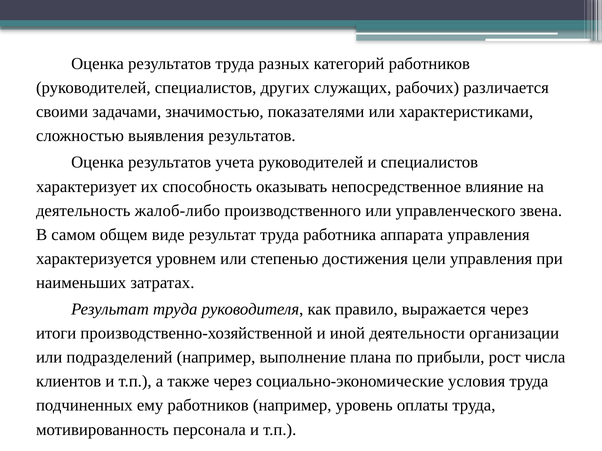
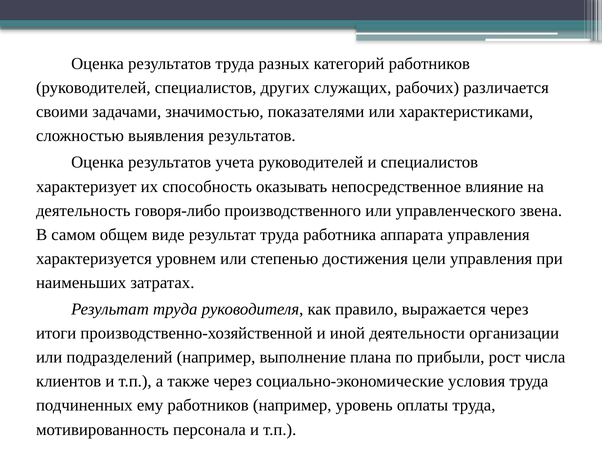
жалоб-либо: жалоб-либо -> говоря-либо
